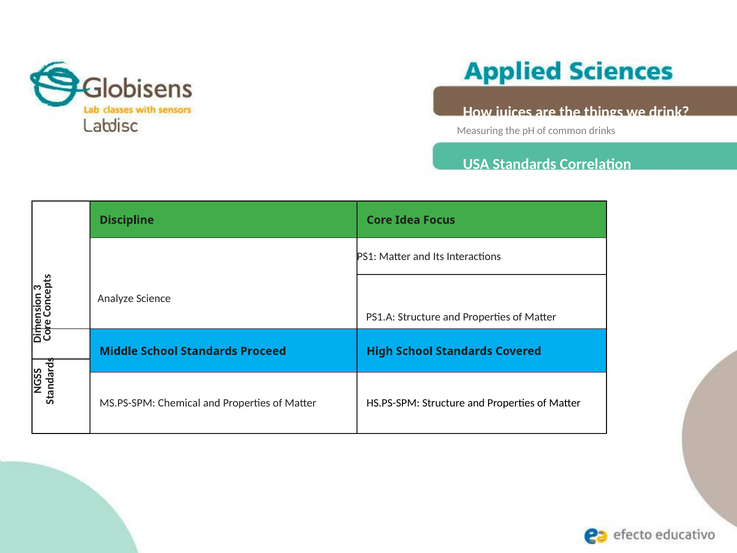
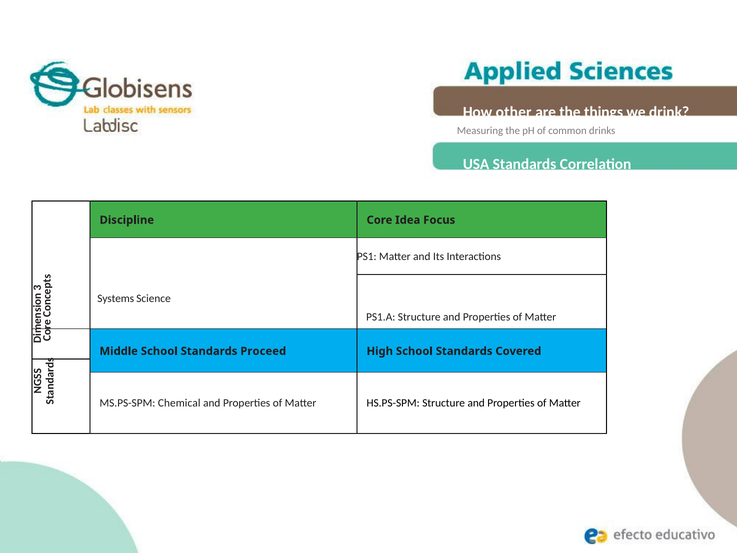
juices: juices -> other
Analyze: Analyze -> Systems
